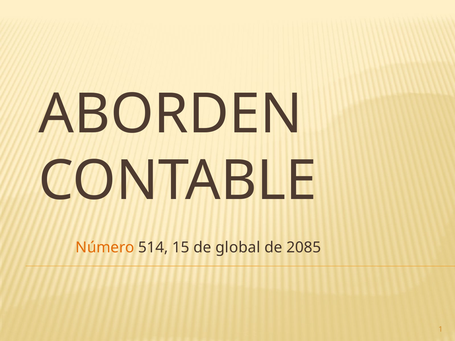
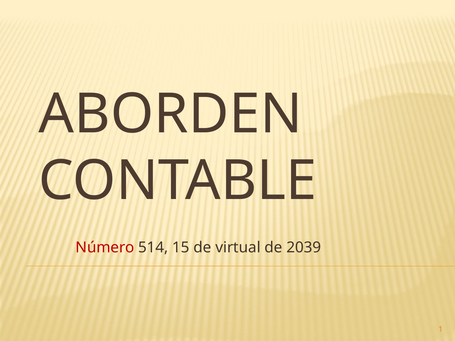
Número colour: orange -> red
global: global -> virtual
2085: 2085 -> 2039
